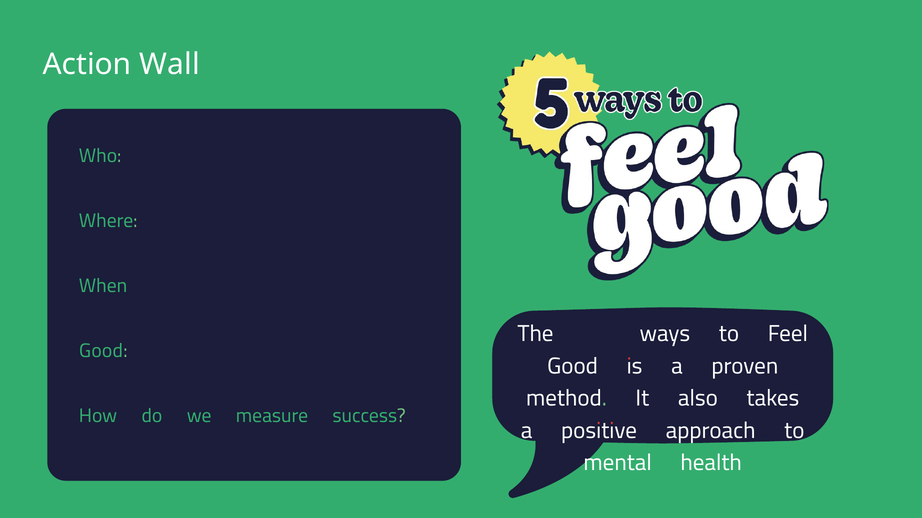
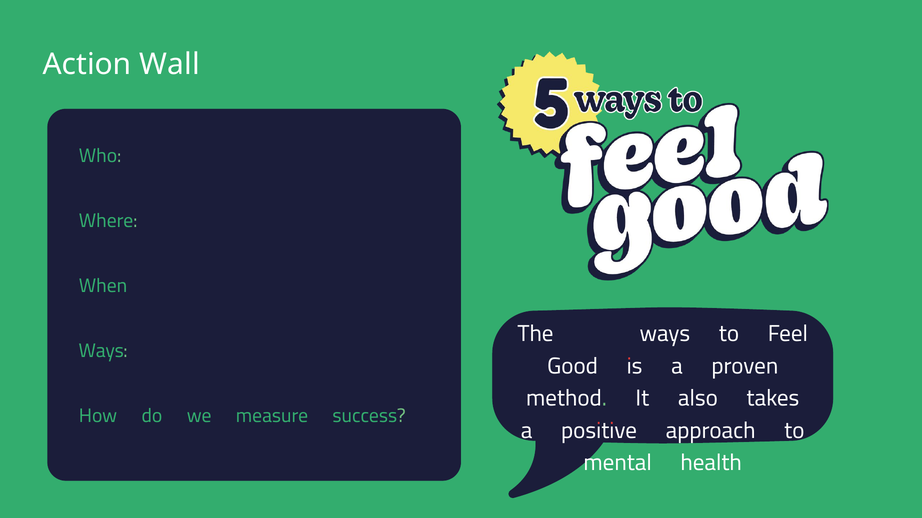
Good at (101, 351): Good -> Ways
